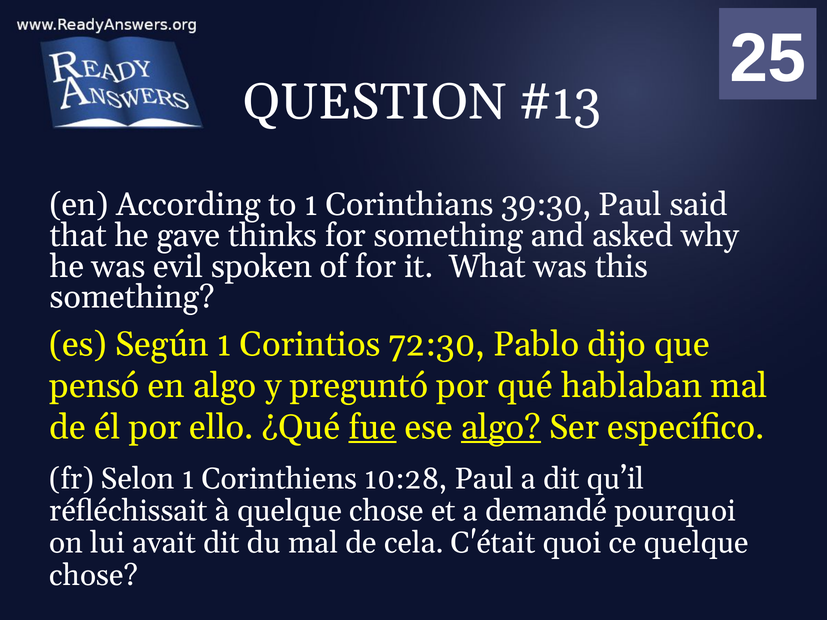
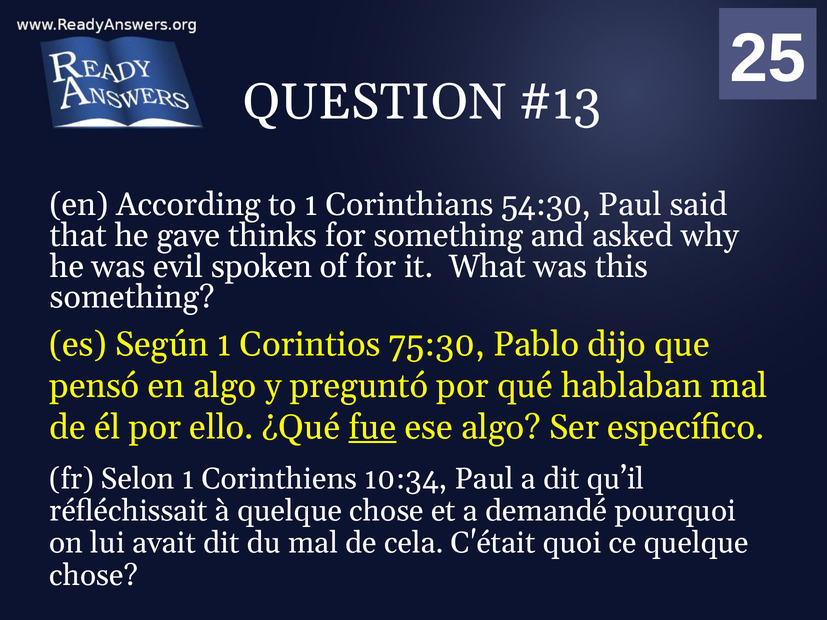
39:30: 39:30 -> 54:30
72:30: 72:30 -> 75:30
algo at (501, 427) underline: present -> none
10:28: 10:28 -> 10:34
